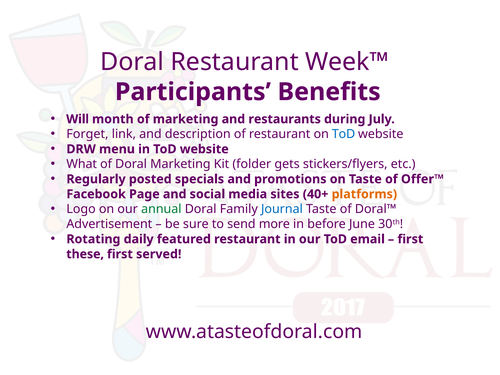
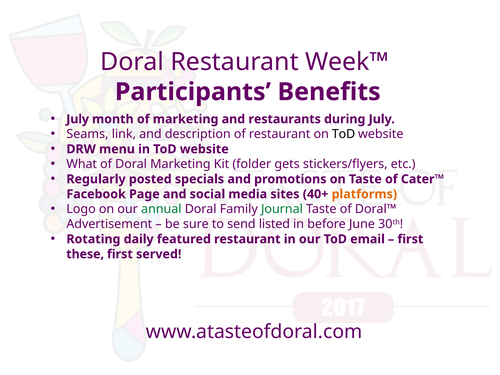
Will at (78, 119): Will -> July
Forget: Forget -> Seams
ToD at (344, 134) colour: blue -> black
Offer™: Offer™ -> Cater™
Journal colour: blue -> green
more: more -> listed
